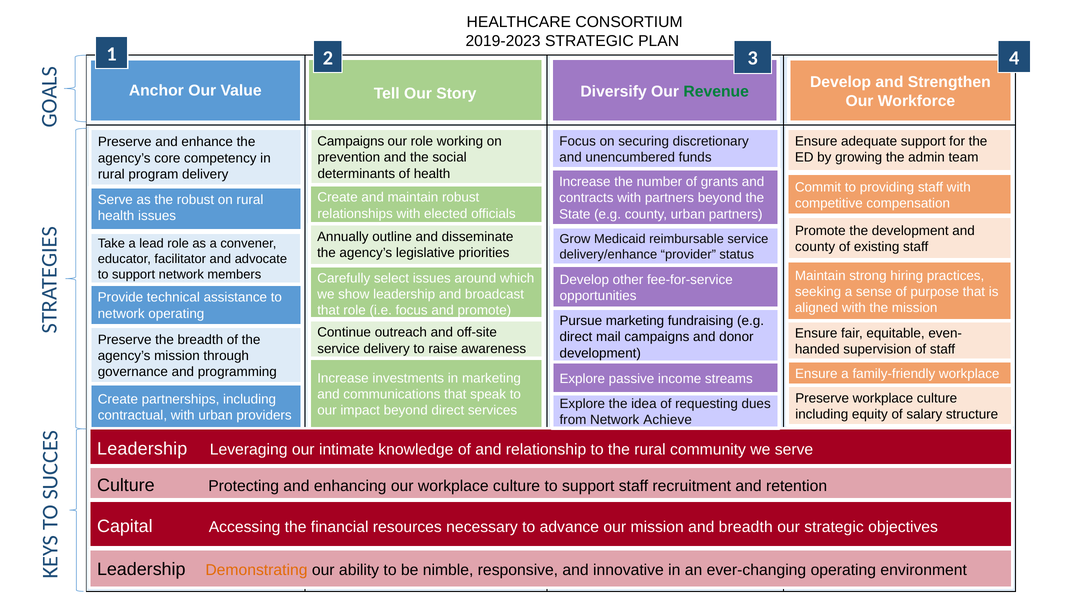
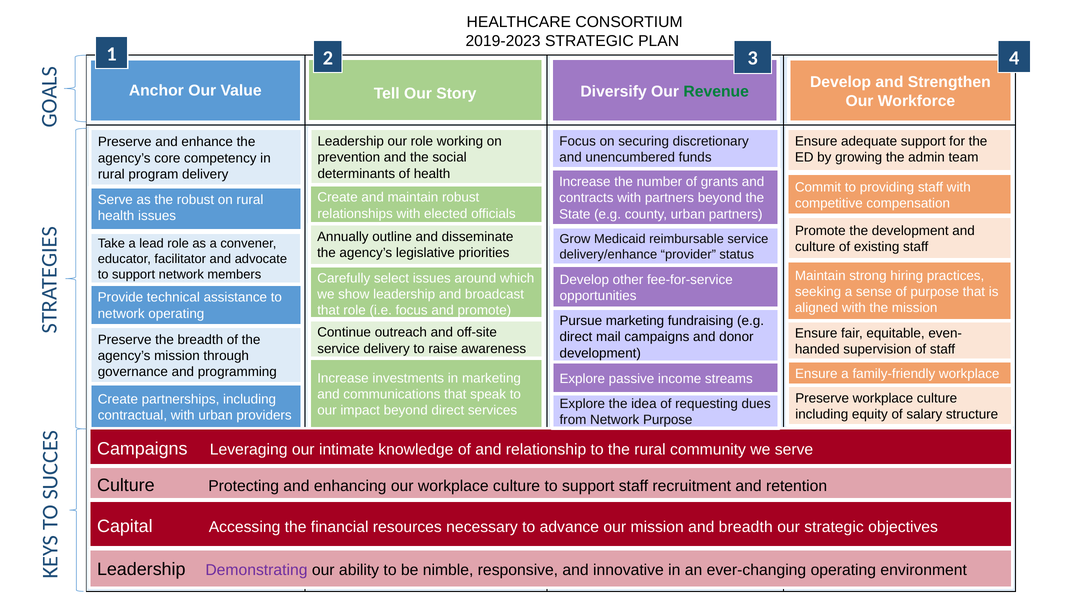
Campaigns at (351, 141): Campaigns -> Leadership
county at (815, 247): county -> culture
Network Achieve: Achieve -> Purpose
Leadership at (142, 449): Leadership -> Campaigns
Demonstrating colour: orange -> purple
